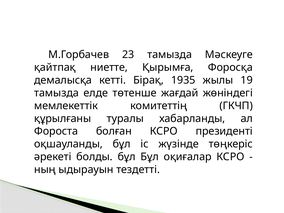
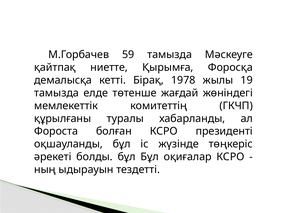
23: 23 -> 59
1935: 1935 -> 1978
